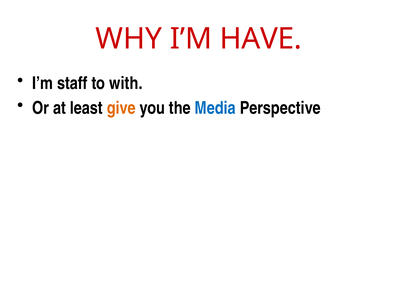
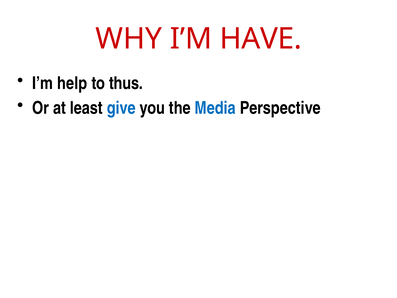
staff: staff -> help
with: with -> thus
give colour: orange -> blue
